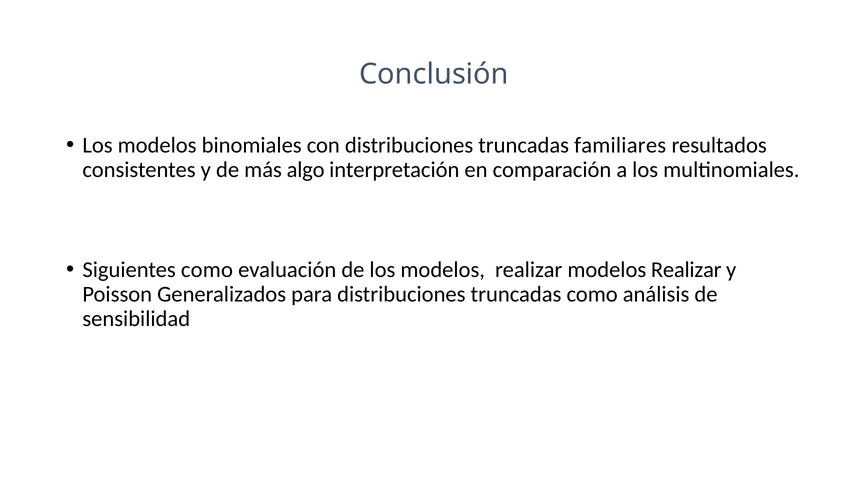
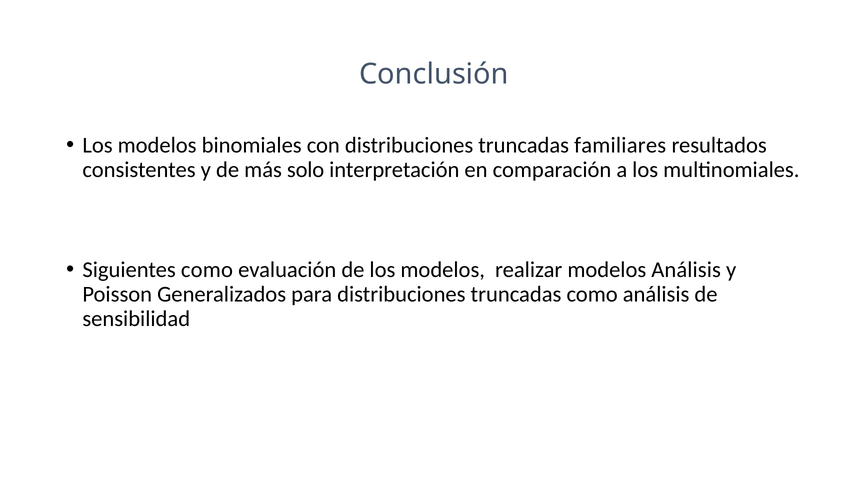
algo: algo -> solo
realizar modelos Realizar: Realizar -> Análisis
